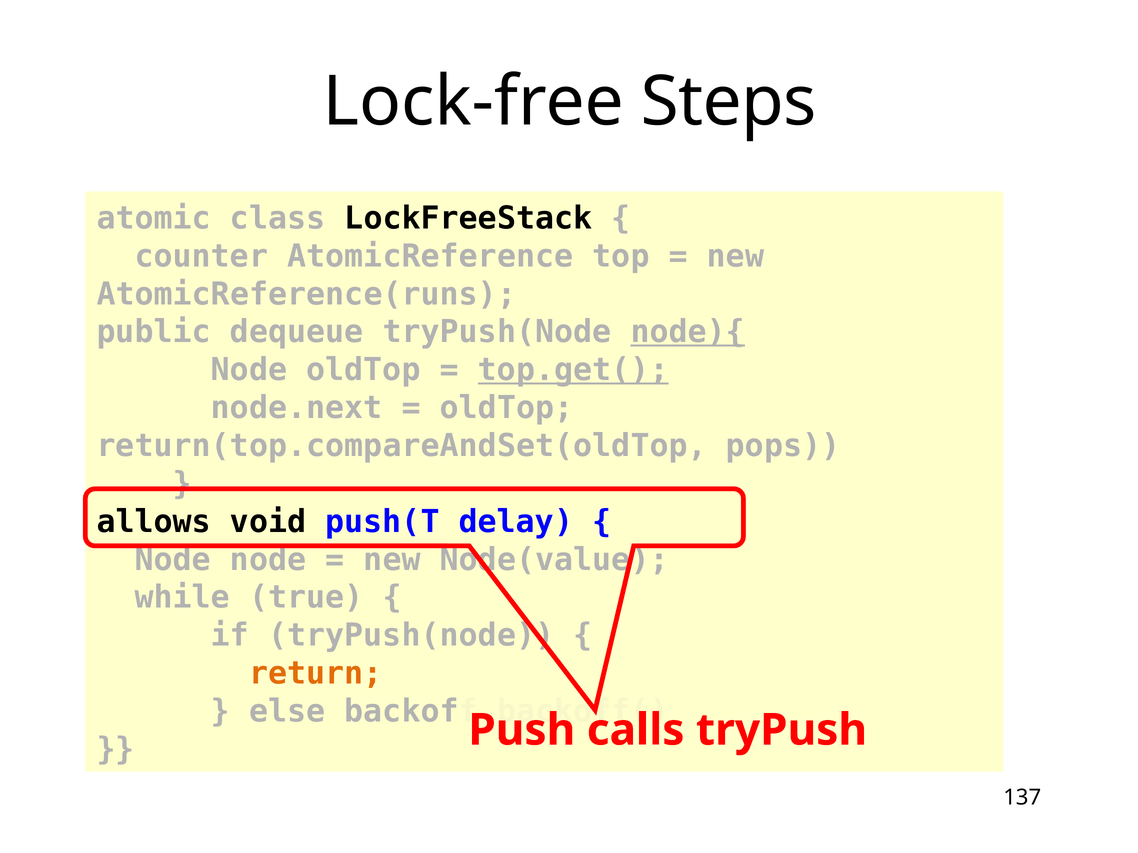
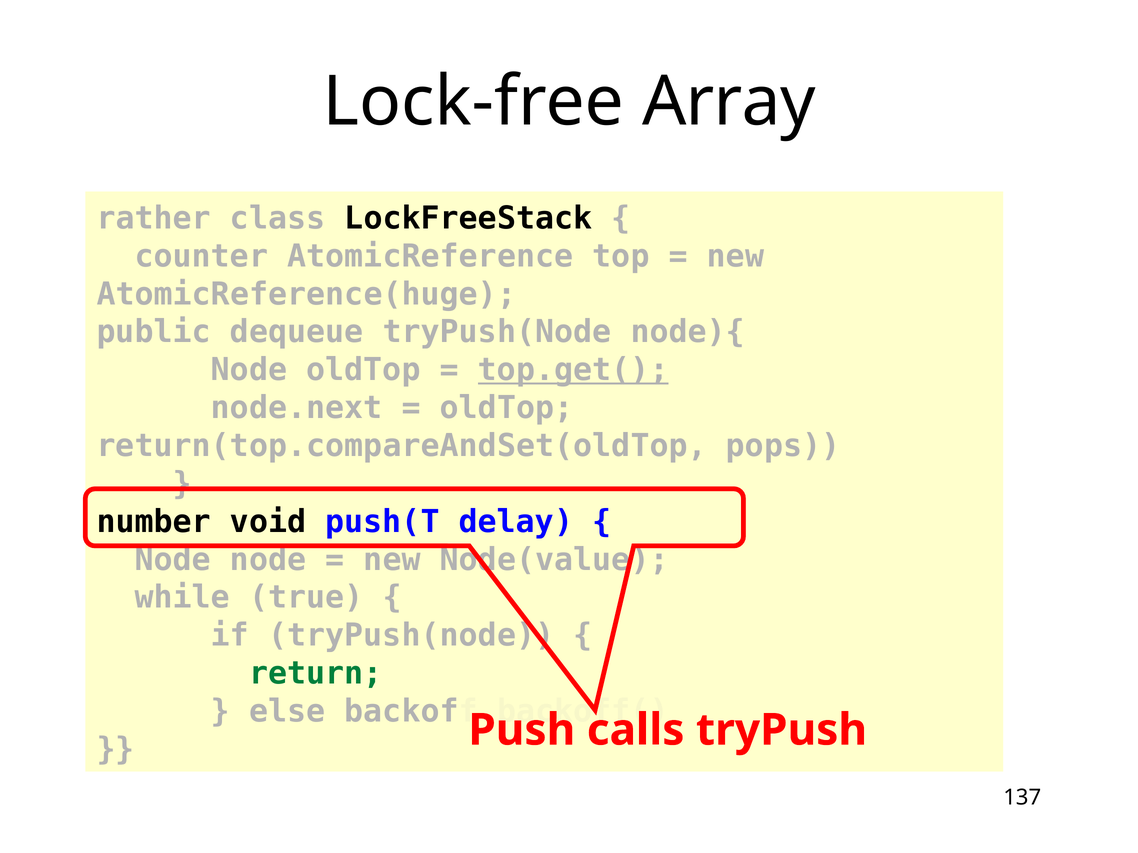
Steps: Steps -> Array
atomic: atomic -> rather
AtomicReference(runs: AtomicReference(runs -> AtomicReference(huge
node){ underline: present -> none
allows: allows -> number
return colour: orange -> green
